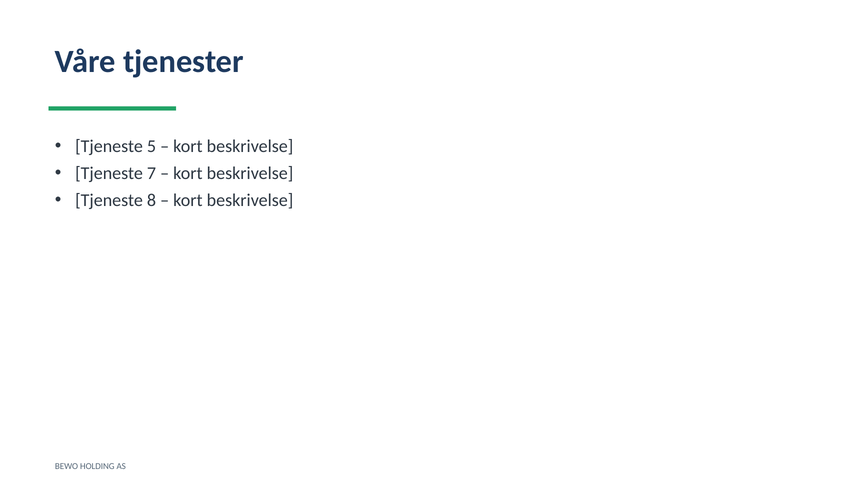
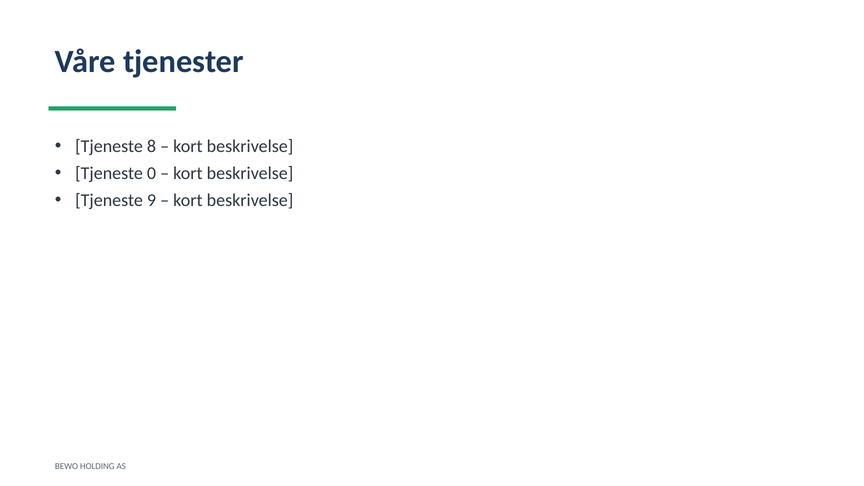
5: 5 -> 8
7: 7 -> 0
8: 8 -> 9
